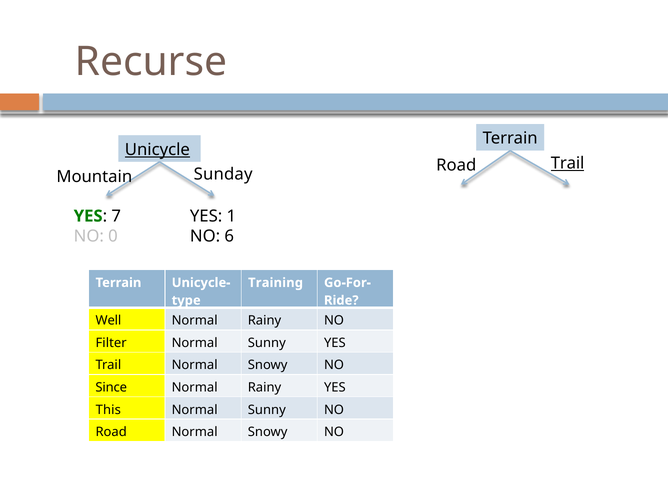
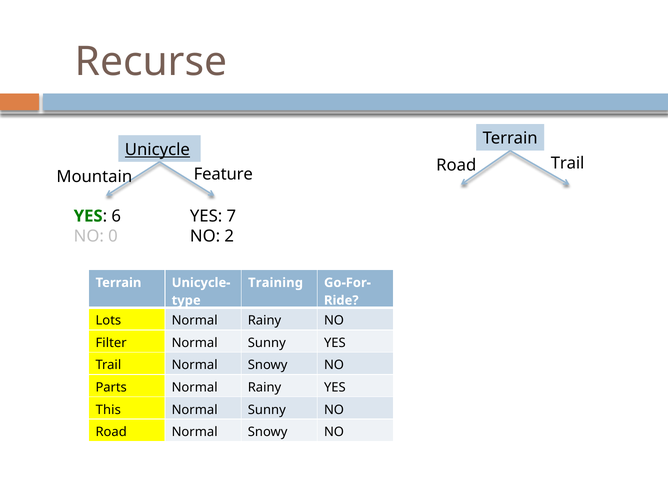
Trail at (568, 163) underline: present -> none
Sunday: Sunday -> Feature
1: 1 -> 7
7: 7 -> 6
6: 6 -> 2
Well: Well -> Lots
Since: Since -> Parts
